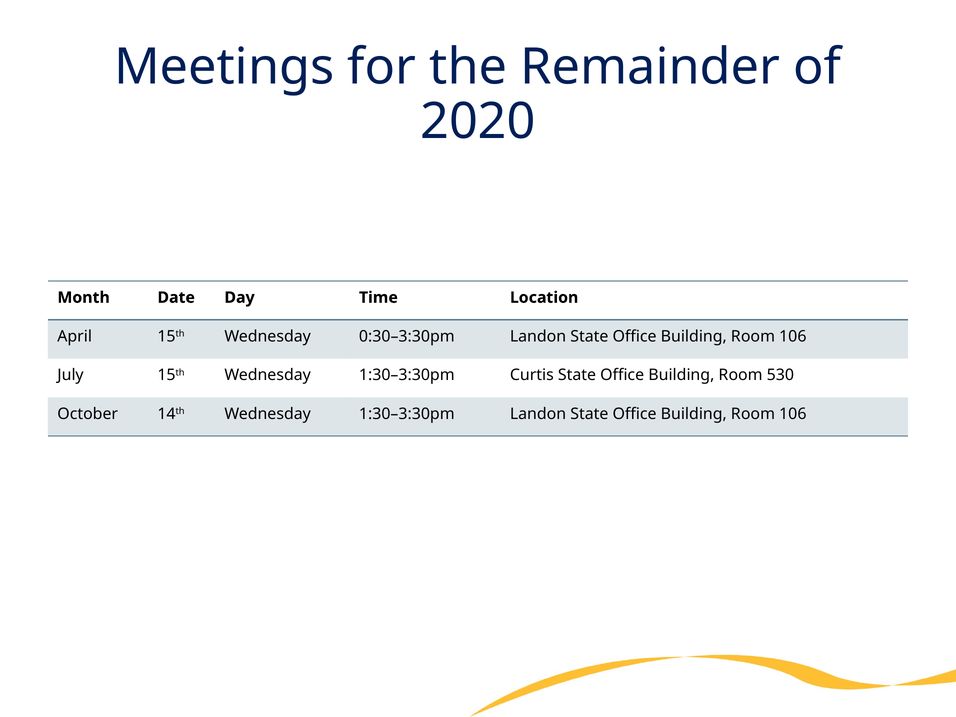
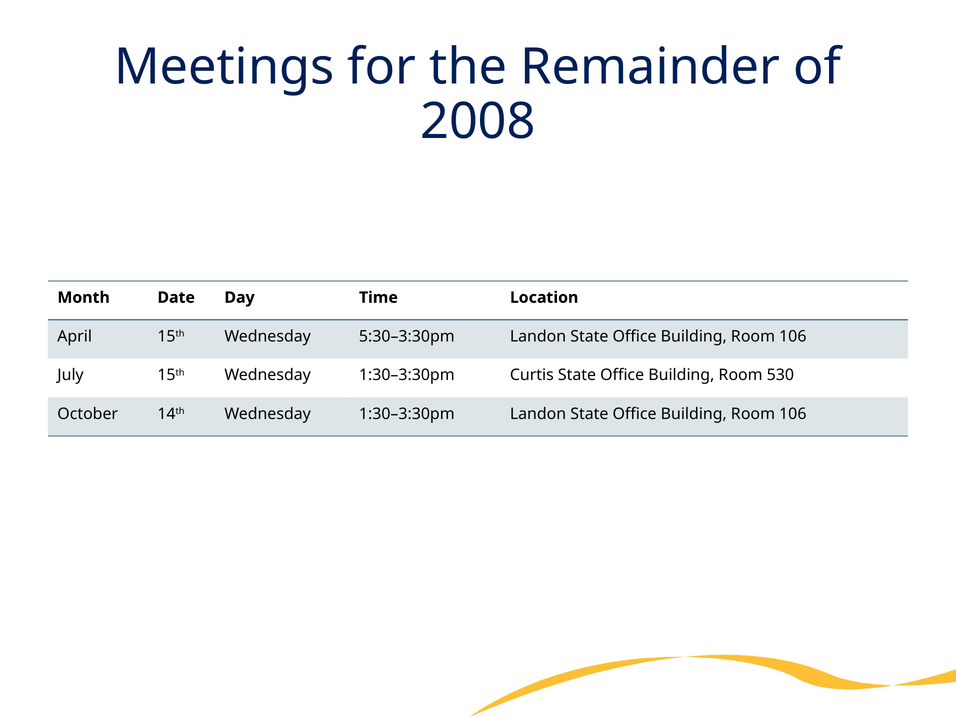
2020: 2020 -> 2008
0:30–3:30pm: 0:30–3:30pm -> 5:30–3:30pm
